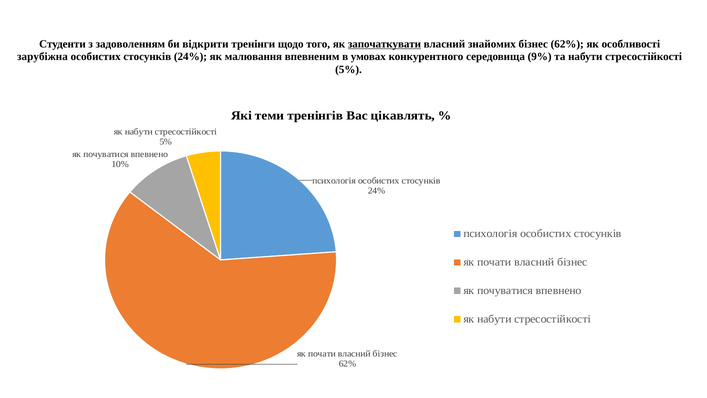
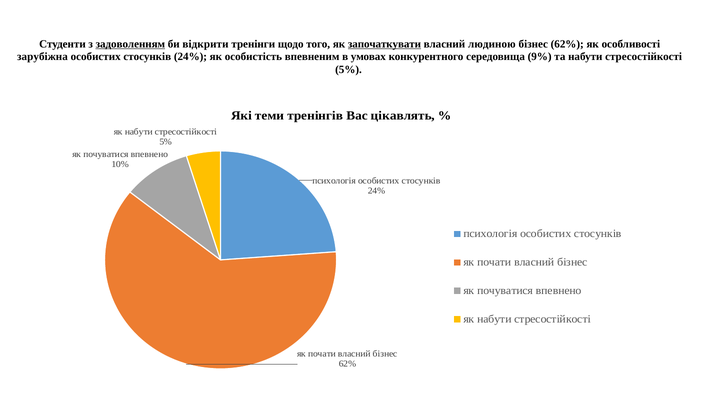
задоволенням underline: none -> present
знайомих: знайомих -> людиною
малювання: малювання -> особистість
